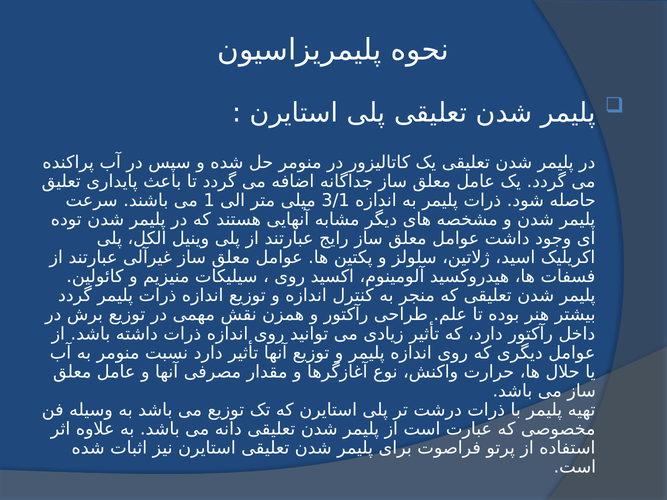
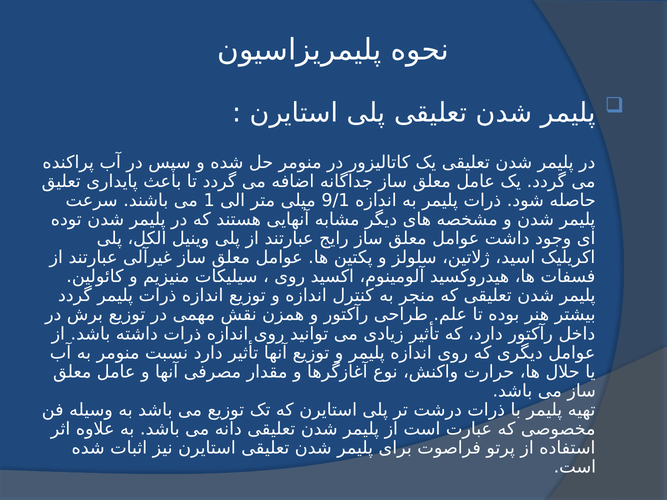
3/1: 3/1 -> 9/1
